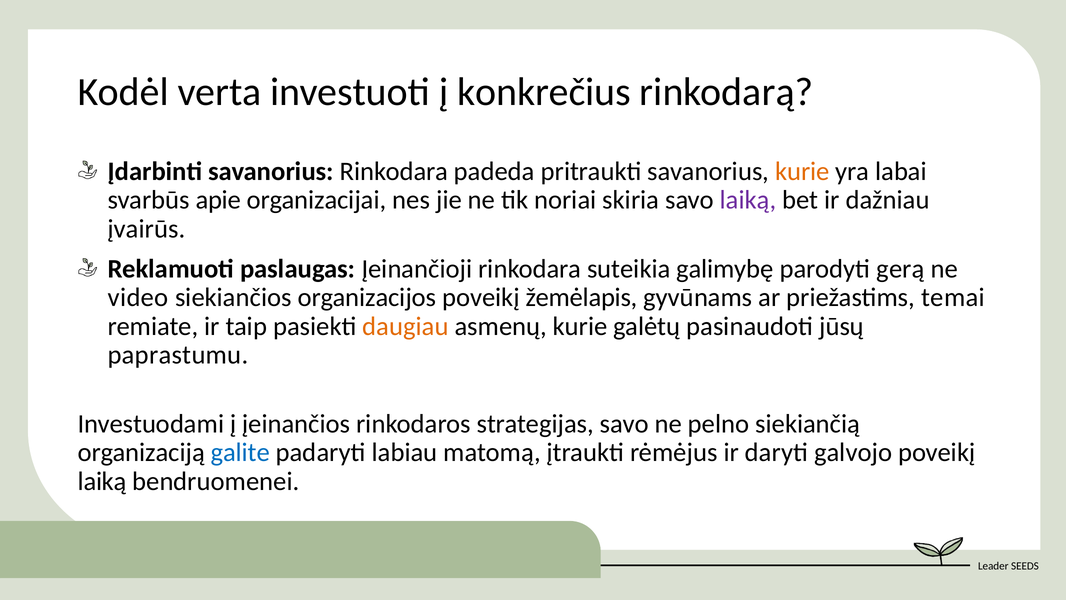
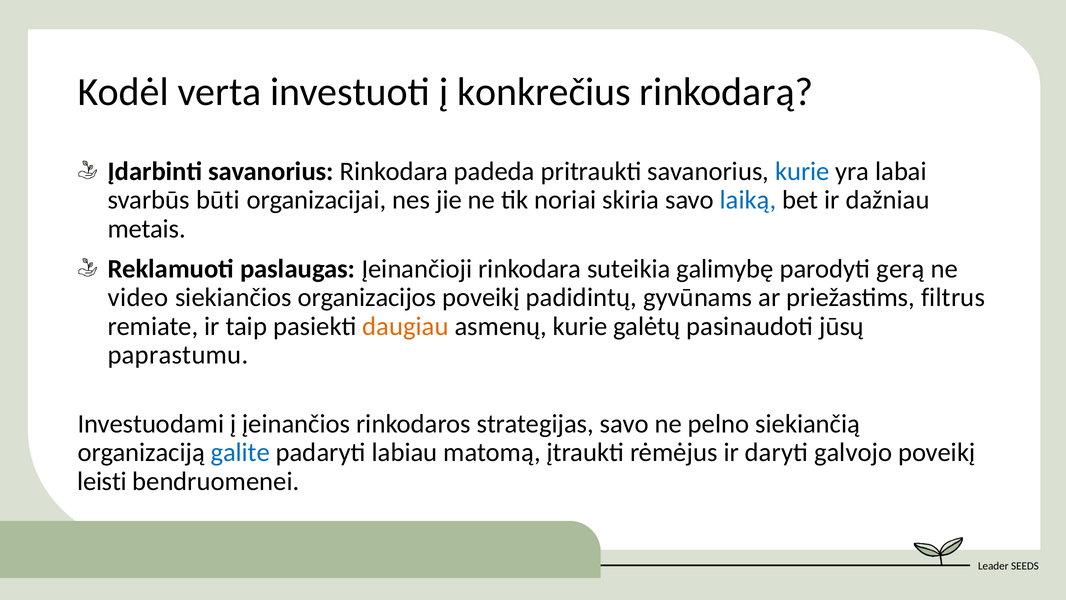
kurie at (802, 171) colour: orange -> blue
apie: apie -> būti
laiką at (748, 200) colour: purple -> blue
įvairūs: įvairūs -> metais
žemėlapis: žemėlapis -> padidintų
temai: temai -> filtrus
laiką at (102, 481): laiką -> leisti
